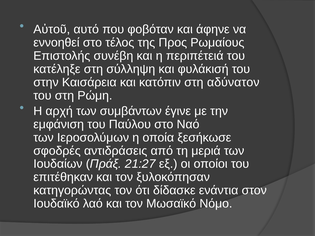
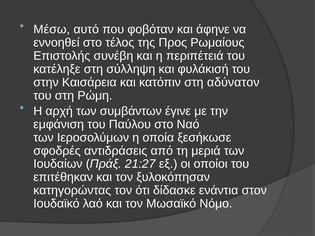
Αὐτοῦ: Αὐτοῦ -> Μέσω
